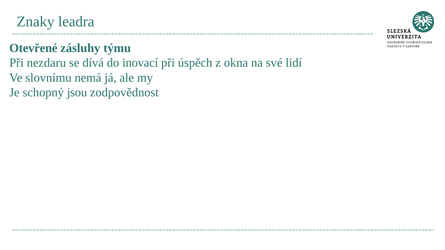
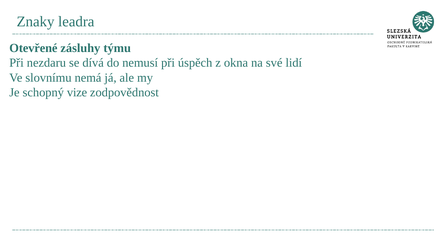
inovací: inovací -> nemusí
jsou: jsou -> vize
